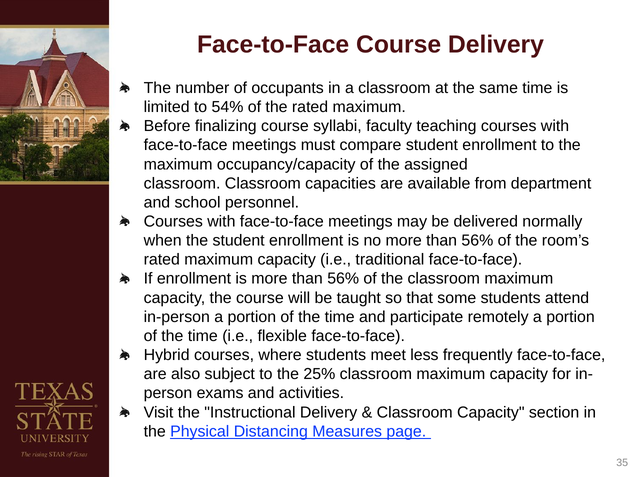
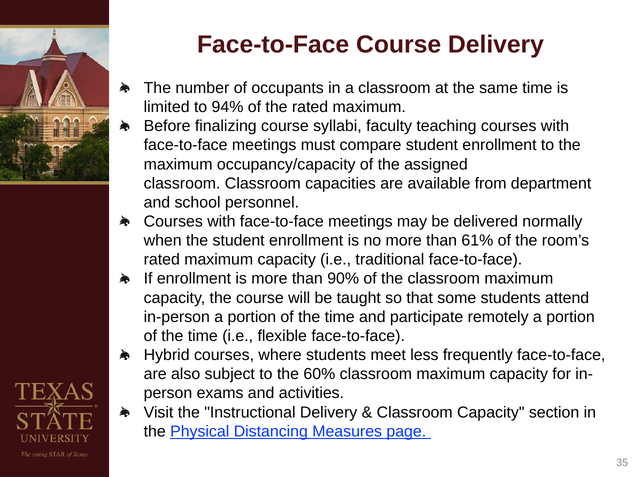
54%: 54% -> 94%
no more than 56%: 56% -> 61%
is more than 56%: 56% -> 90%
25%: 25% -> 60%
